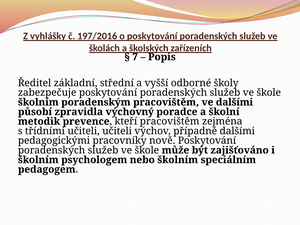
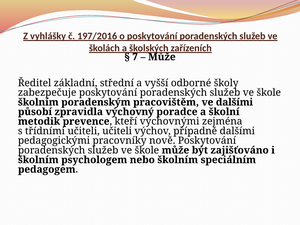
Popis at (162, 57): Popis -> Může
kteří pracovištěm: pracovištěm -> výchovnými
